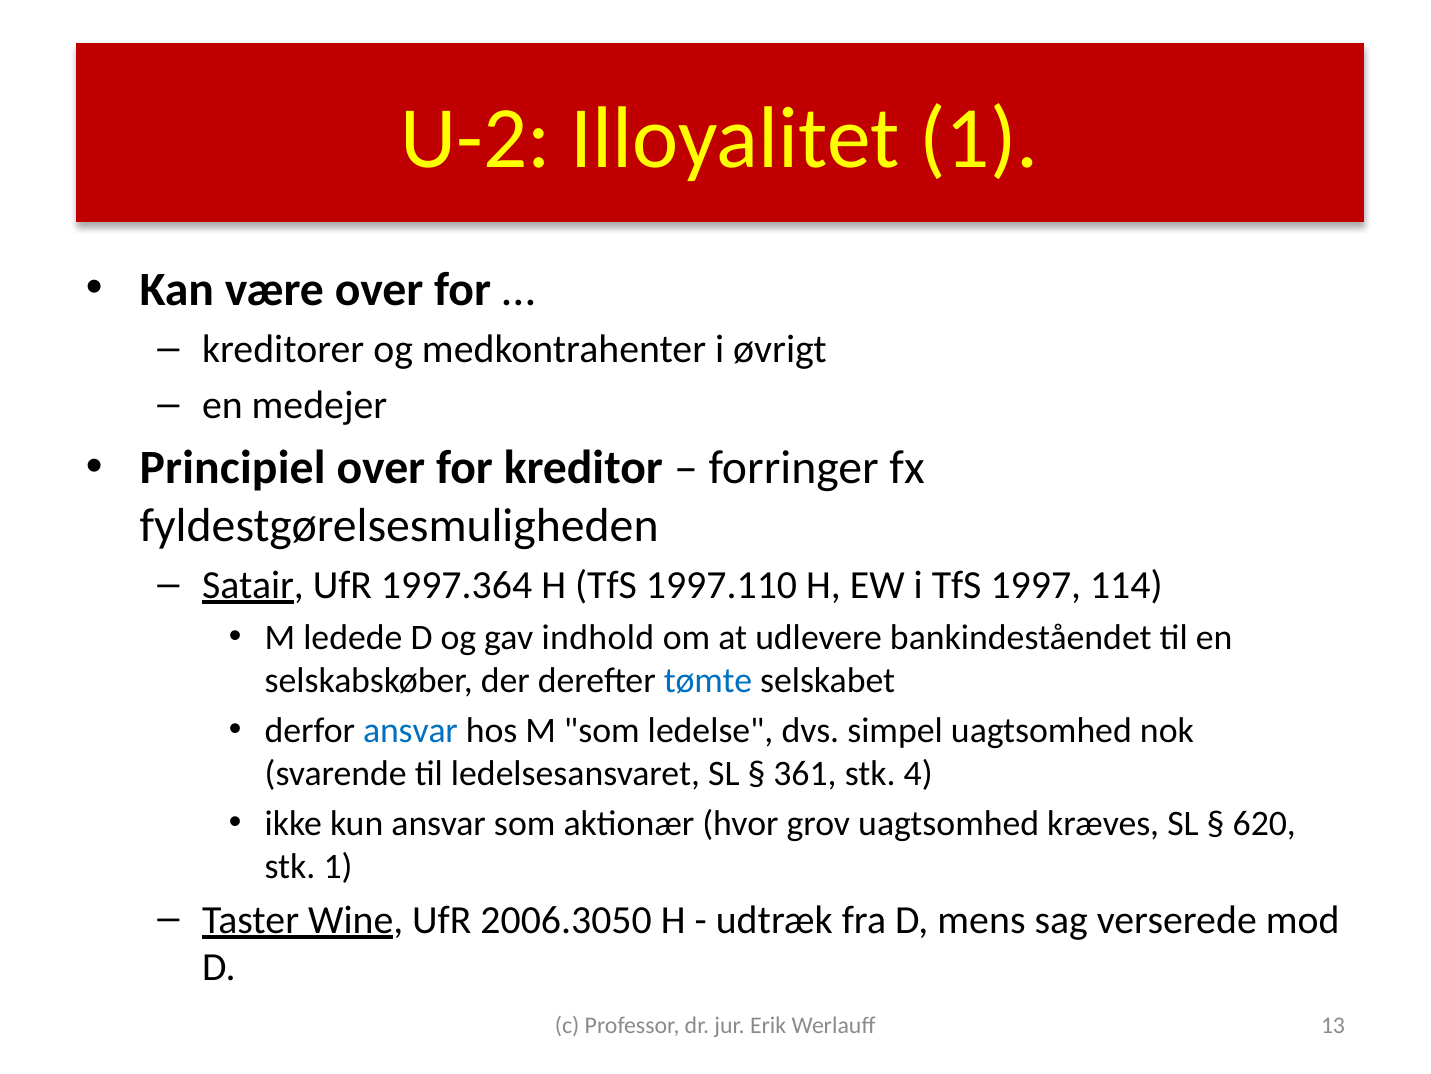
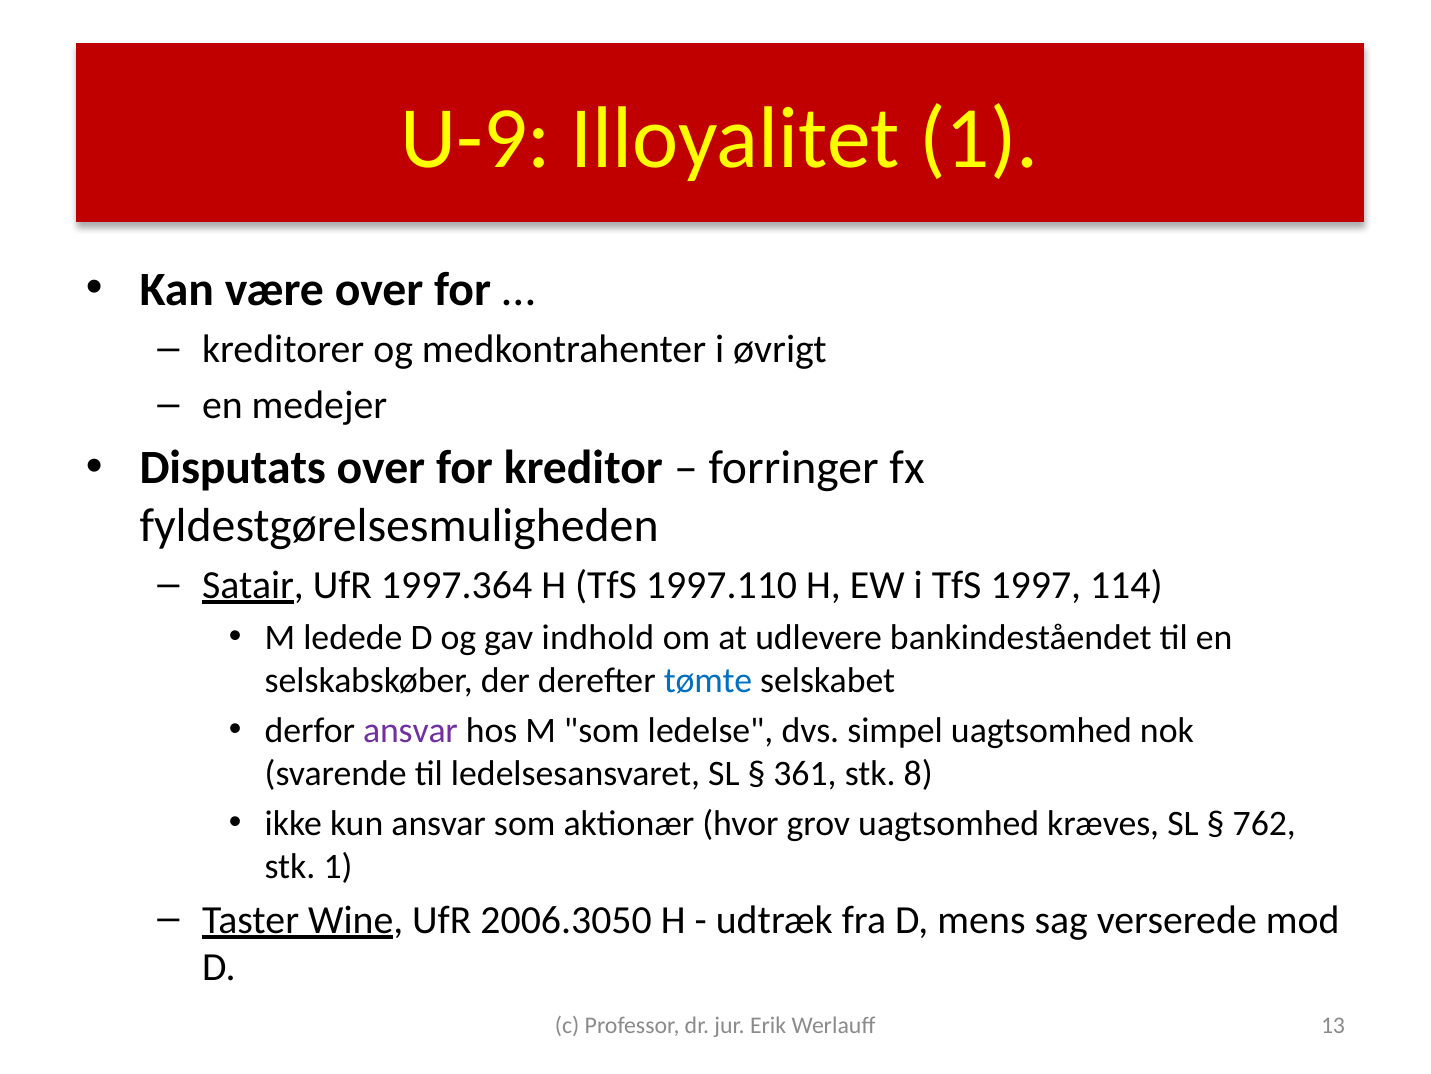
U-2: U-2 -> U-9
Principiel: Principiel -> Disputats
ansvar at (411, 730) colour: blue -> purple
4: 4 -> 8
620: 620 -> 762
